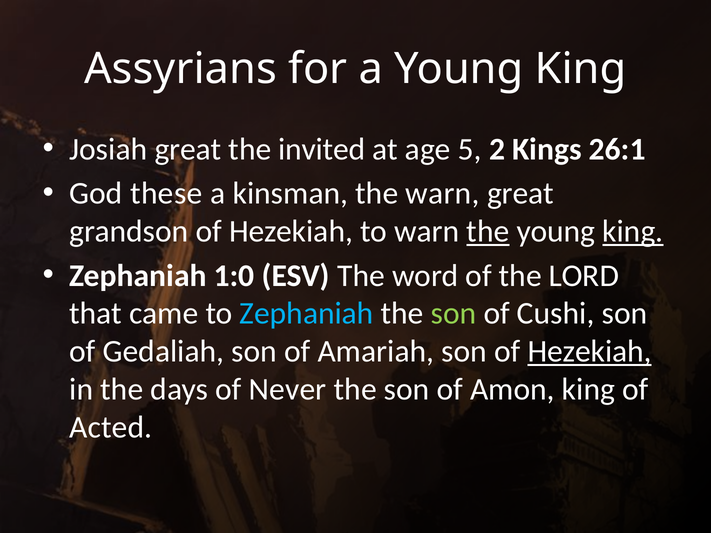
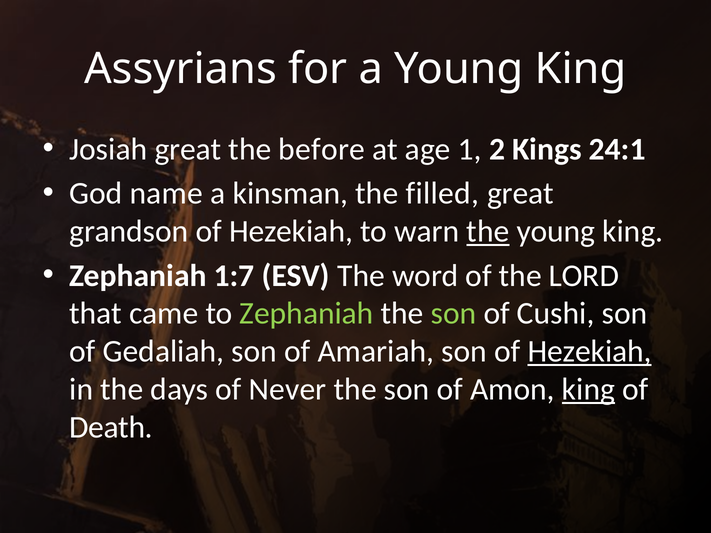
invited: invited -> before
5: 5 -> 1
26:1: 26:1 -> 24:1
these: these -> name
the warn: warn -> filled
king at (633, 231) underline: present -> none
1:0: 1:0 -> 1:7
Zephaniah at (307, 314) colour: light blue -> light green
king at (589, 390) underline: none -> present
Acted: Acted -> Death
